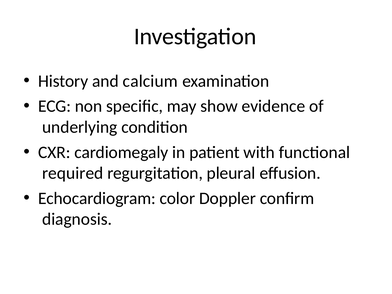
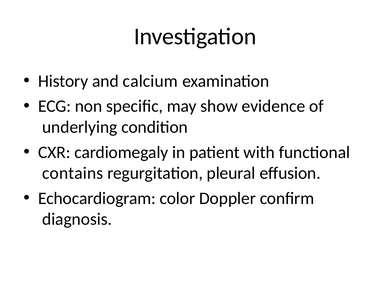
required: required -> contains
